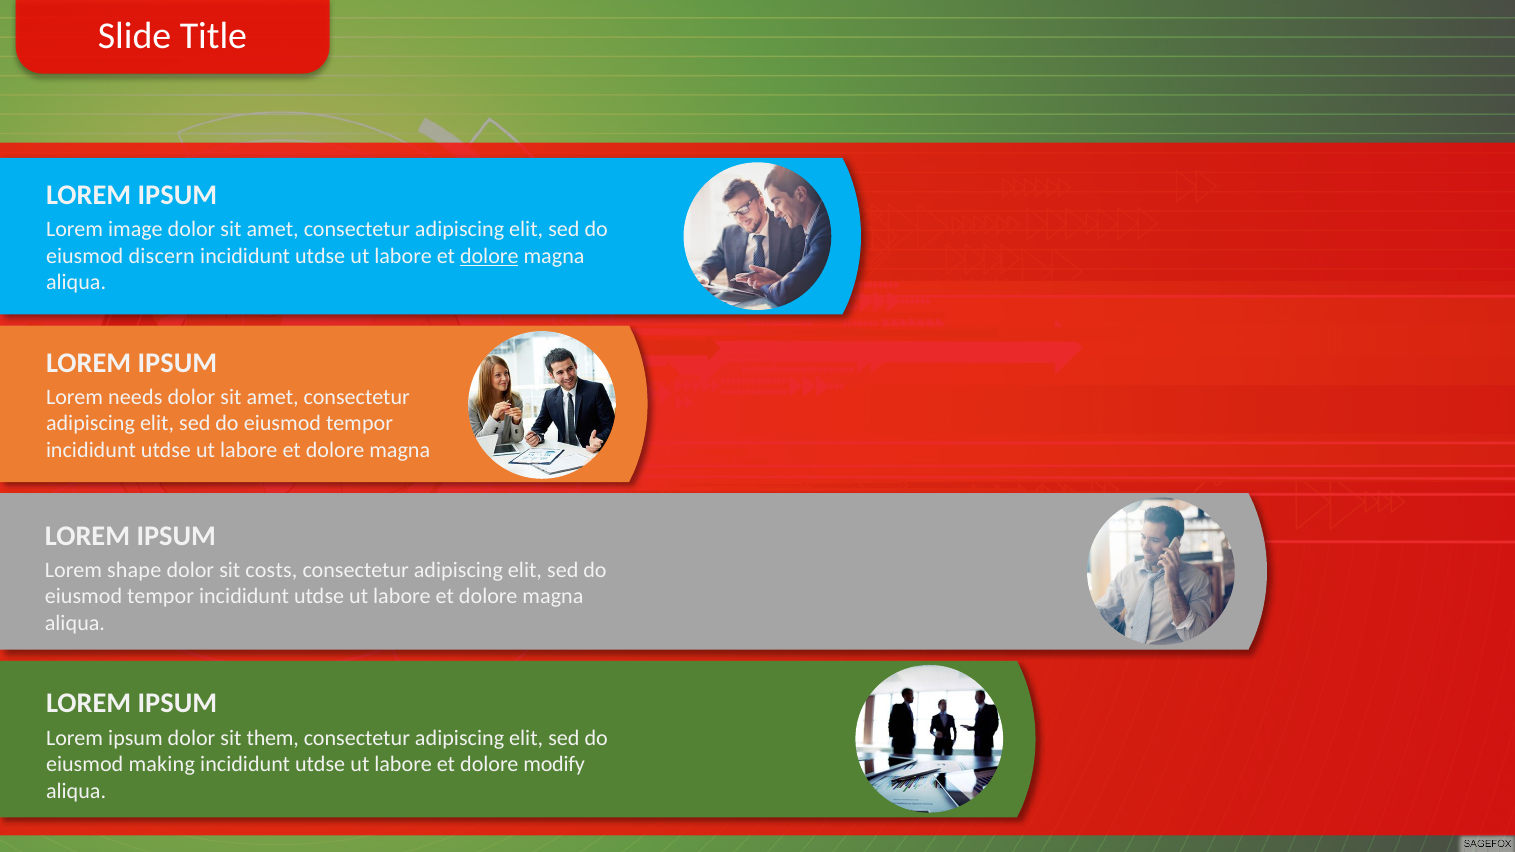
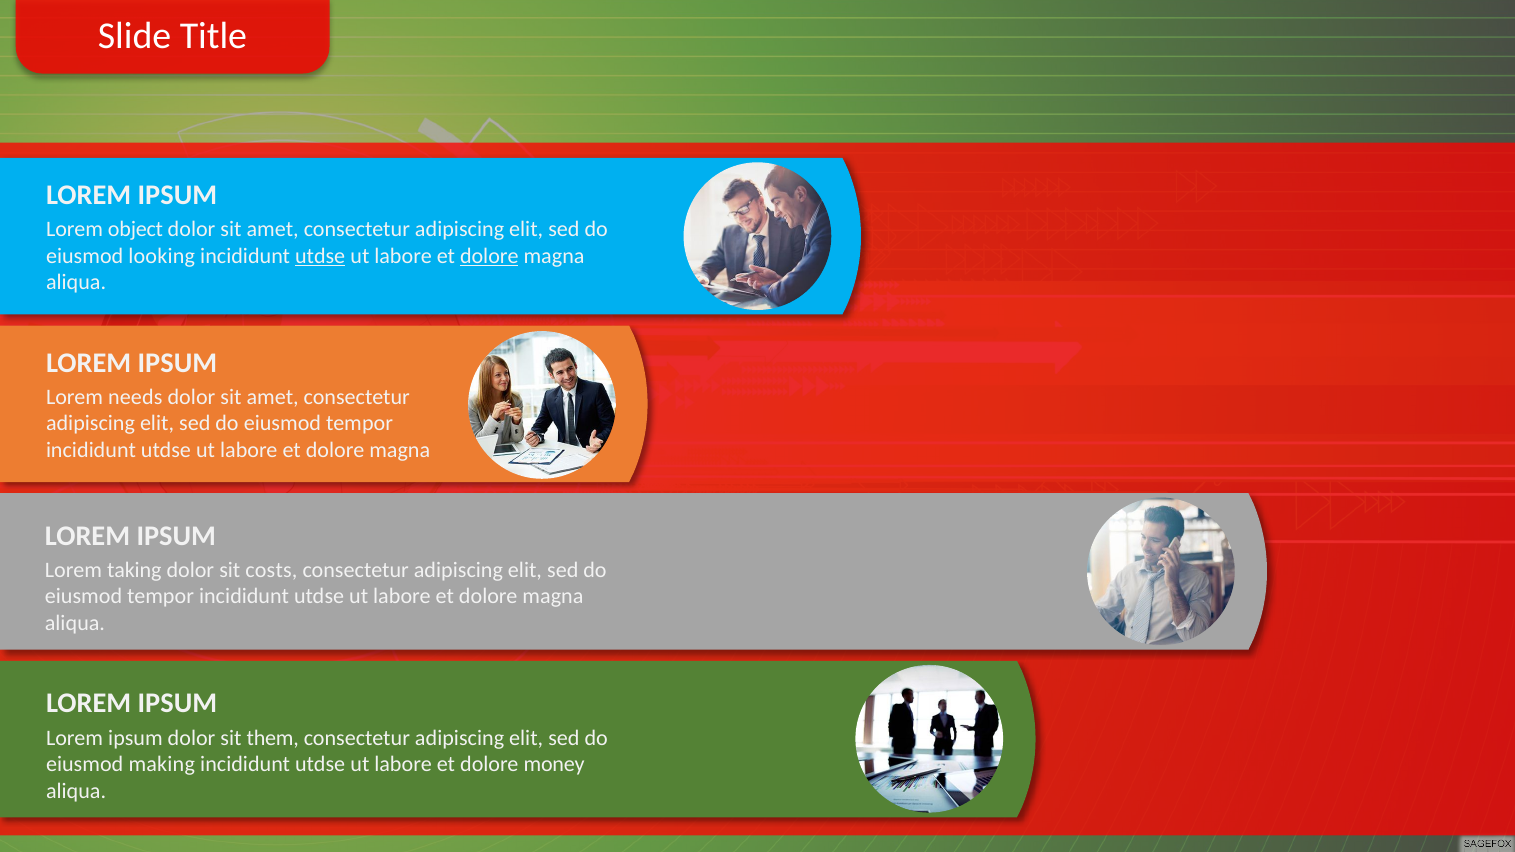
image: image -> object
discern: discern -> looking
utdse at (320, 256) underline: none -> present
shape: shape -> taking
modify: modify -> money
